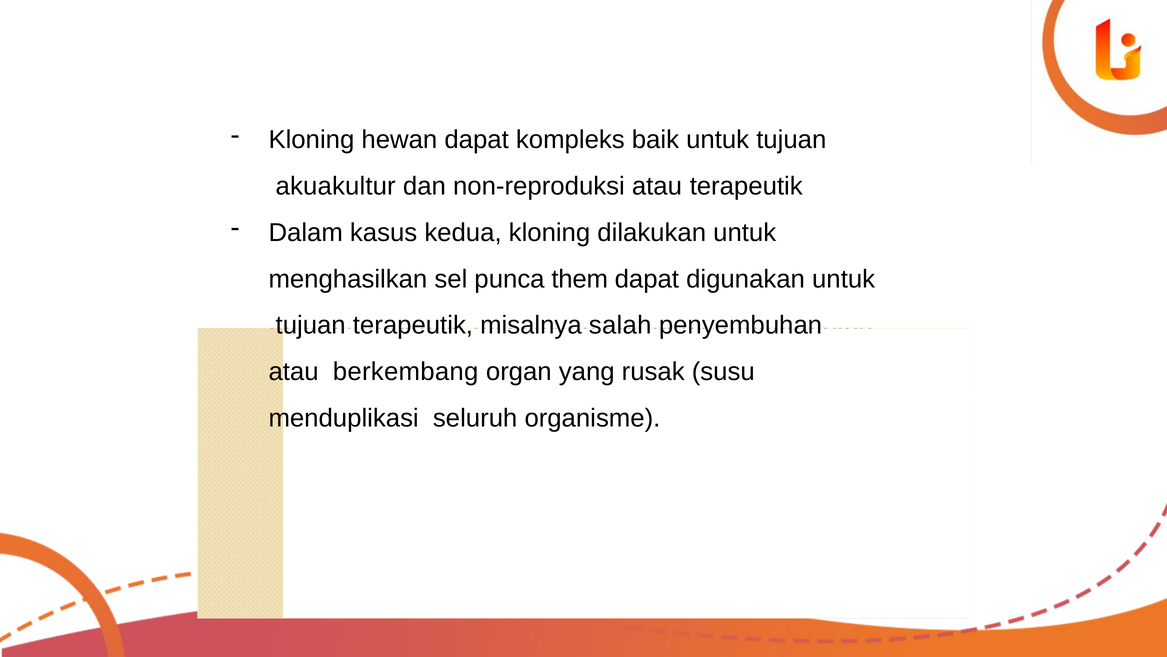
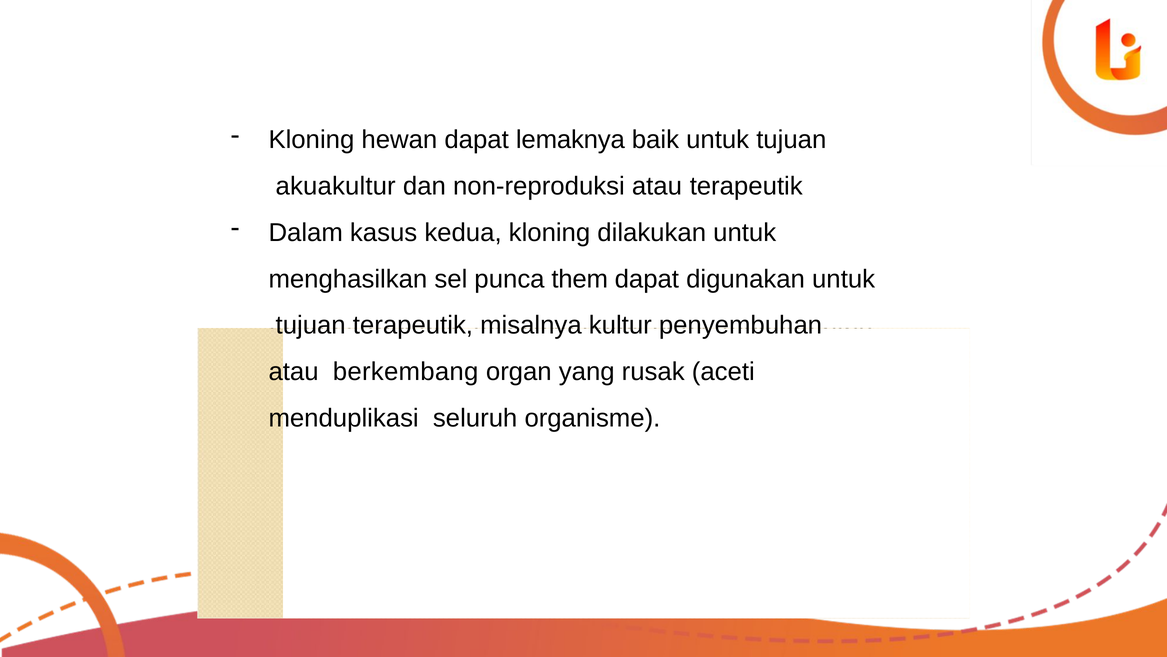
kompleks: kompleks -> lemaknya
salah: salah -> kultur
susu: susu -> aceti
